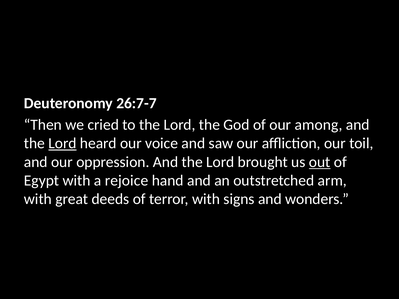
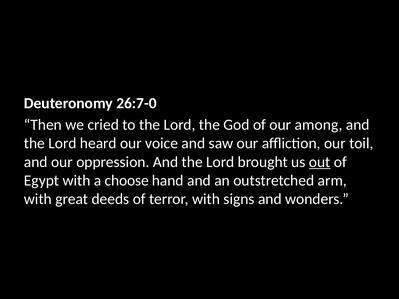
26:7-7: 26:7-7 -> 26:7-0
Lord at (62, 143) underline: present -> none
rejoice: rejoice -> choose
